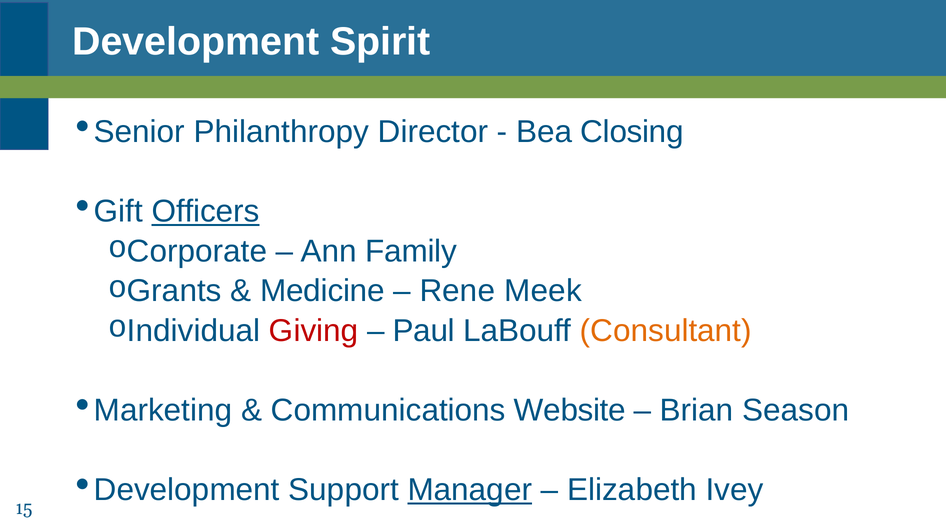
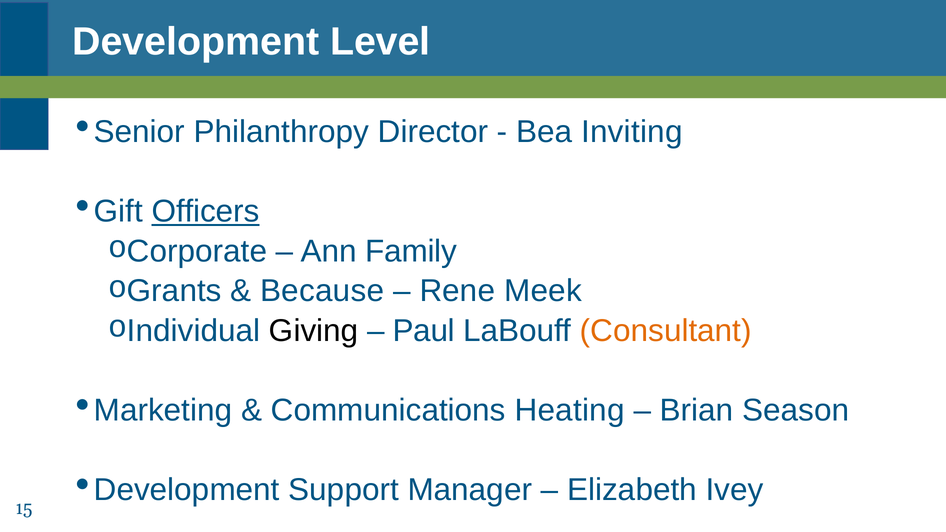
Spirit: Spirit -> Level
Closing: Closing -> Inviting
Medicine: Medicine -> Because
Giving colour: red -> black
Website: Website -> Heating
Manager underline: present -> none
